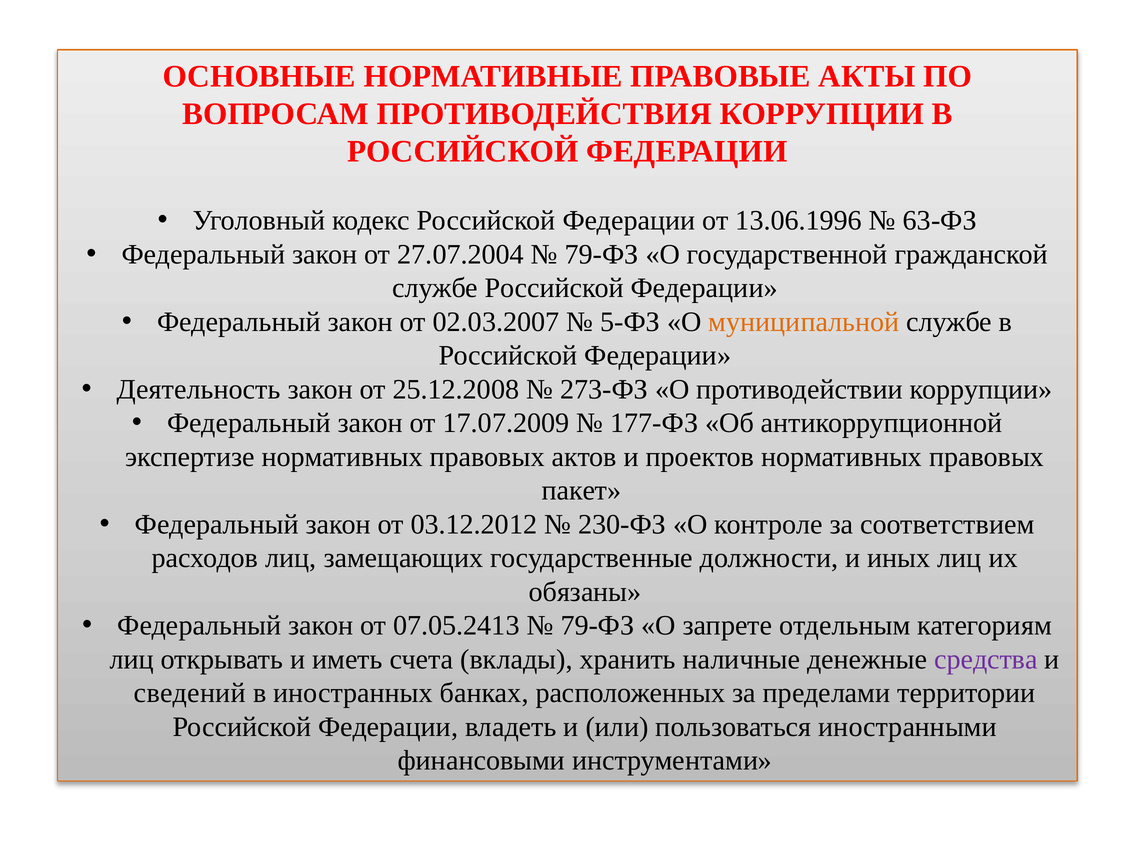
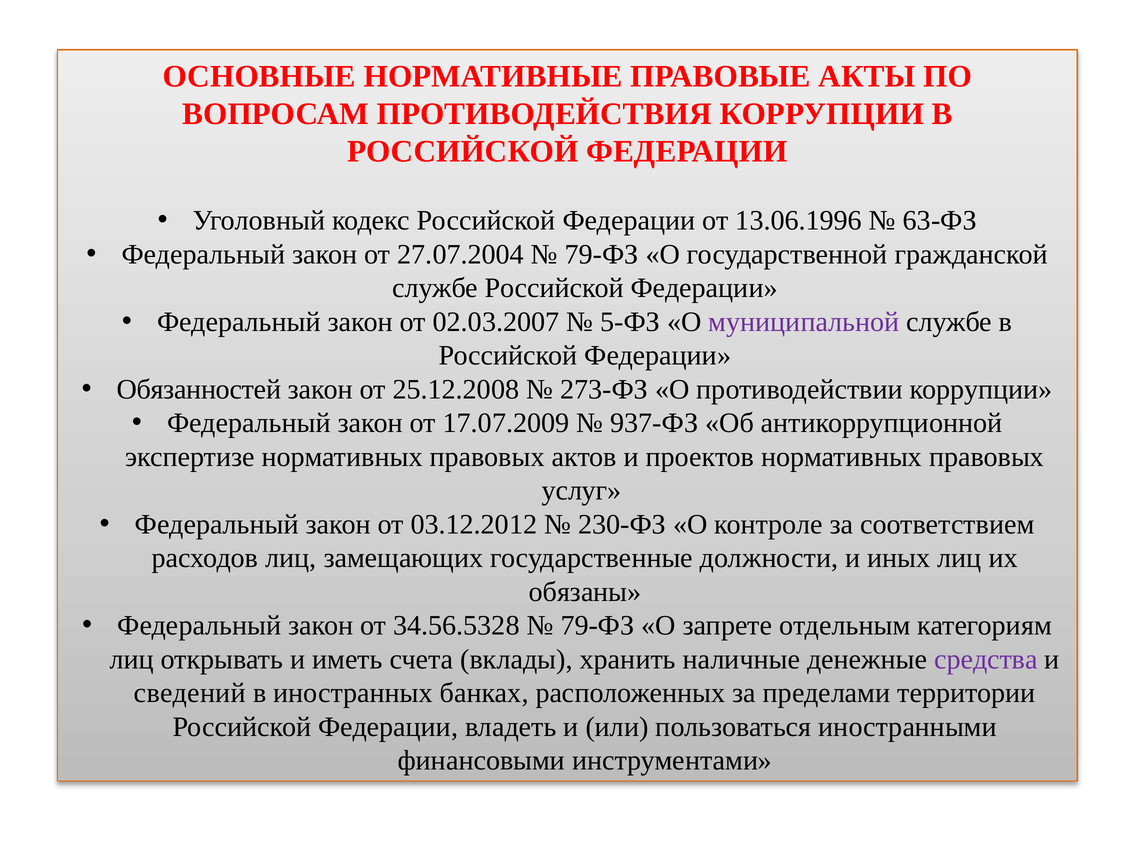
муниципальной colour: orange -> purple
Деятельность: Деятельность -> Обязанностей
177-ФЗ: 177-ФЗ -> 937-ФЗ
пакет: пакет -> услуг
07.05.2413: 07.05.2413 -> 34.56.5328
